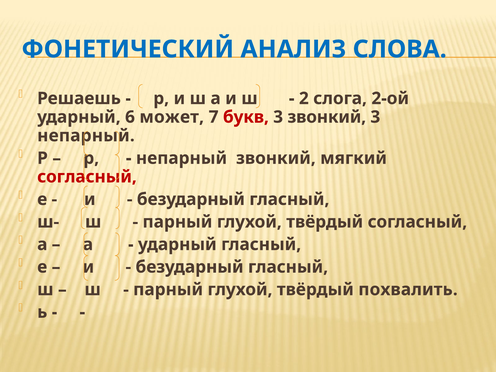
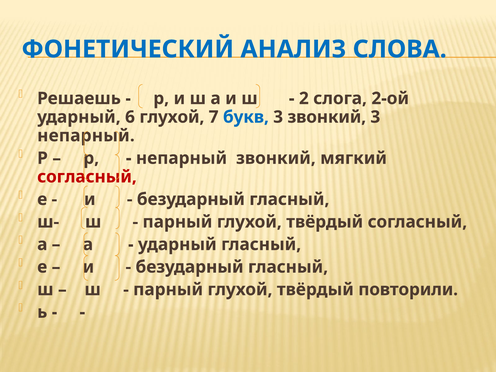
6 может: может -> глухой
букв colour: red -> blue
похвалить: похвалить -> повторили
